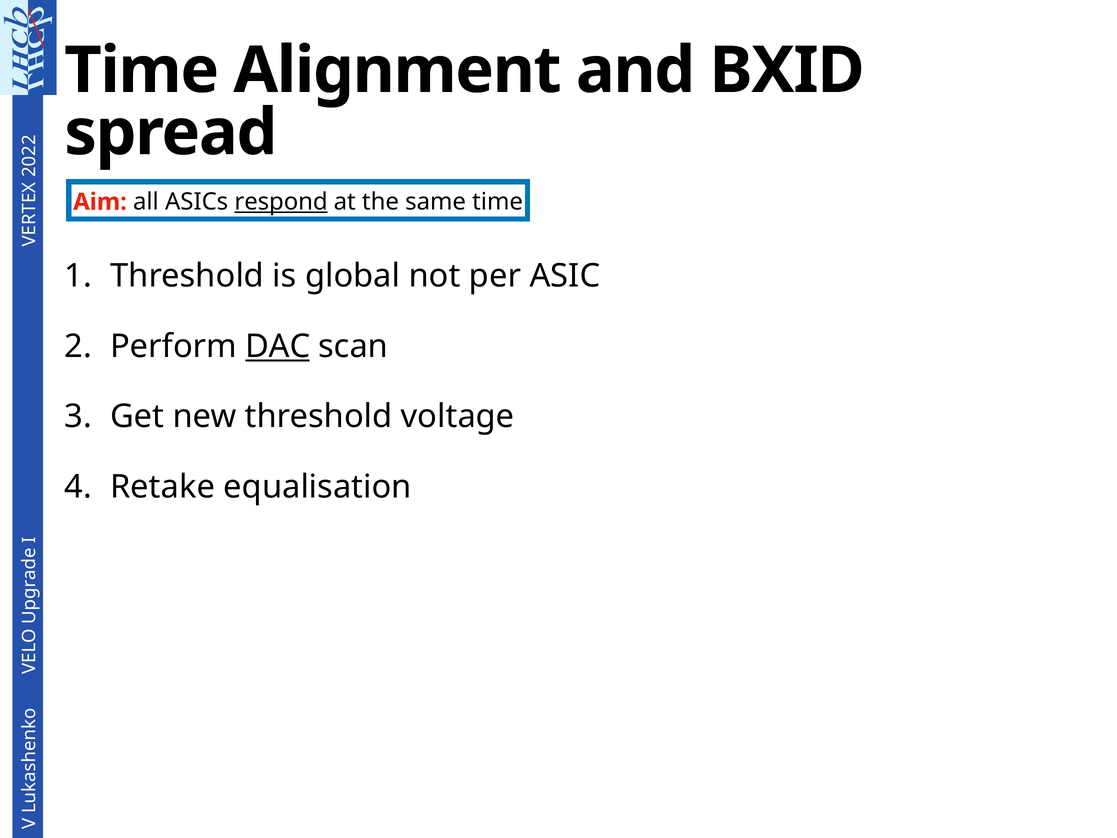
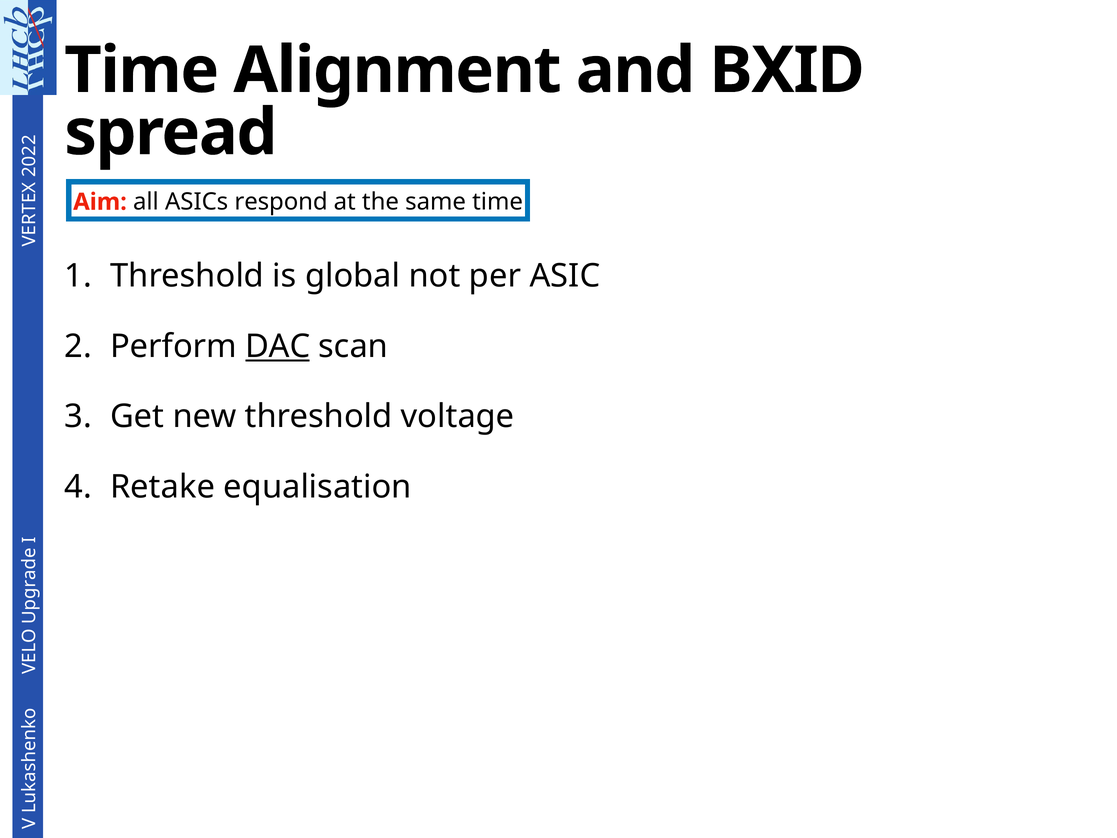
respond underline: present -> none
